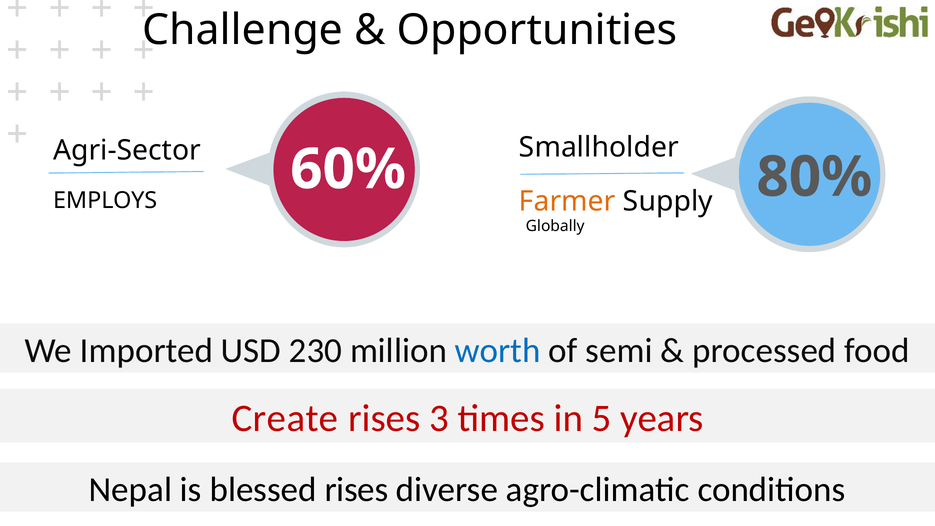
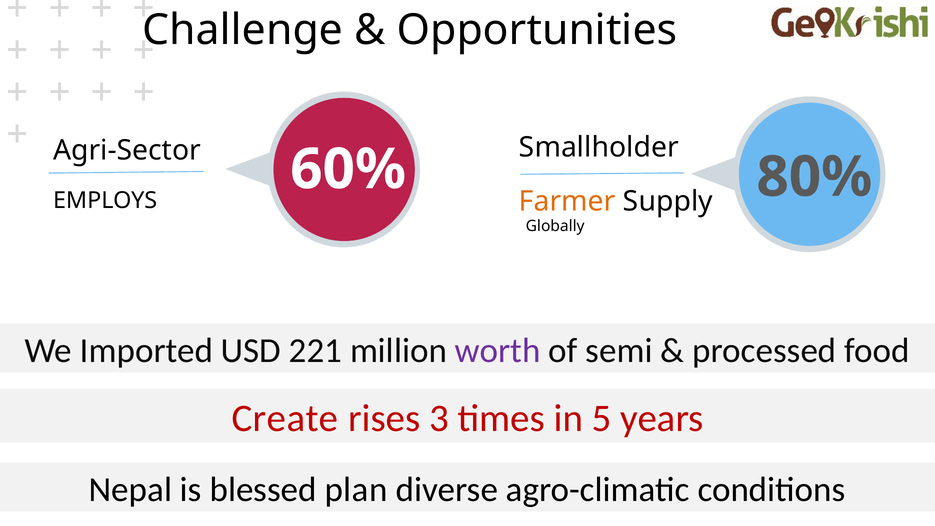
230: 230 -> 221
worth colour: blue -> purple
blessed rises: rises -> plan
